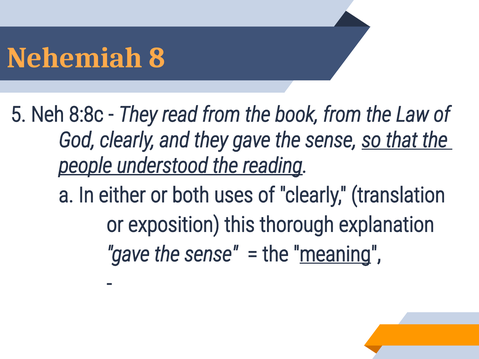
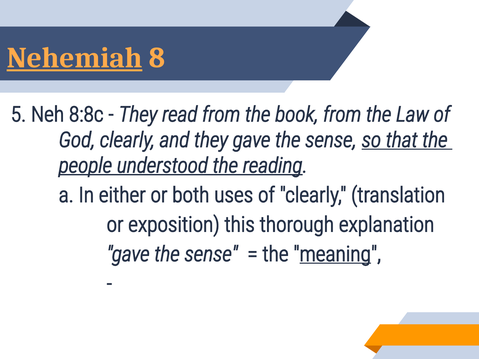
Nehemiah underline: none -> present
